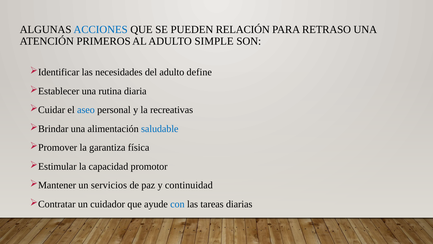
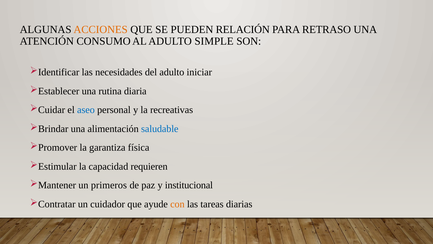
ACCIONES colour: blue -> orange
PRIMEROS: PRIMEROS -> CONSUMO
define: define -> iniciar
promotor: promotor -> requieren
servicios: servicios -> primeros
continuidad: continuidad -> institucional
con colour: blue -> orange
